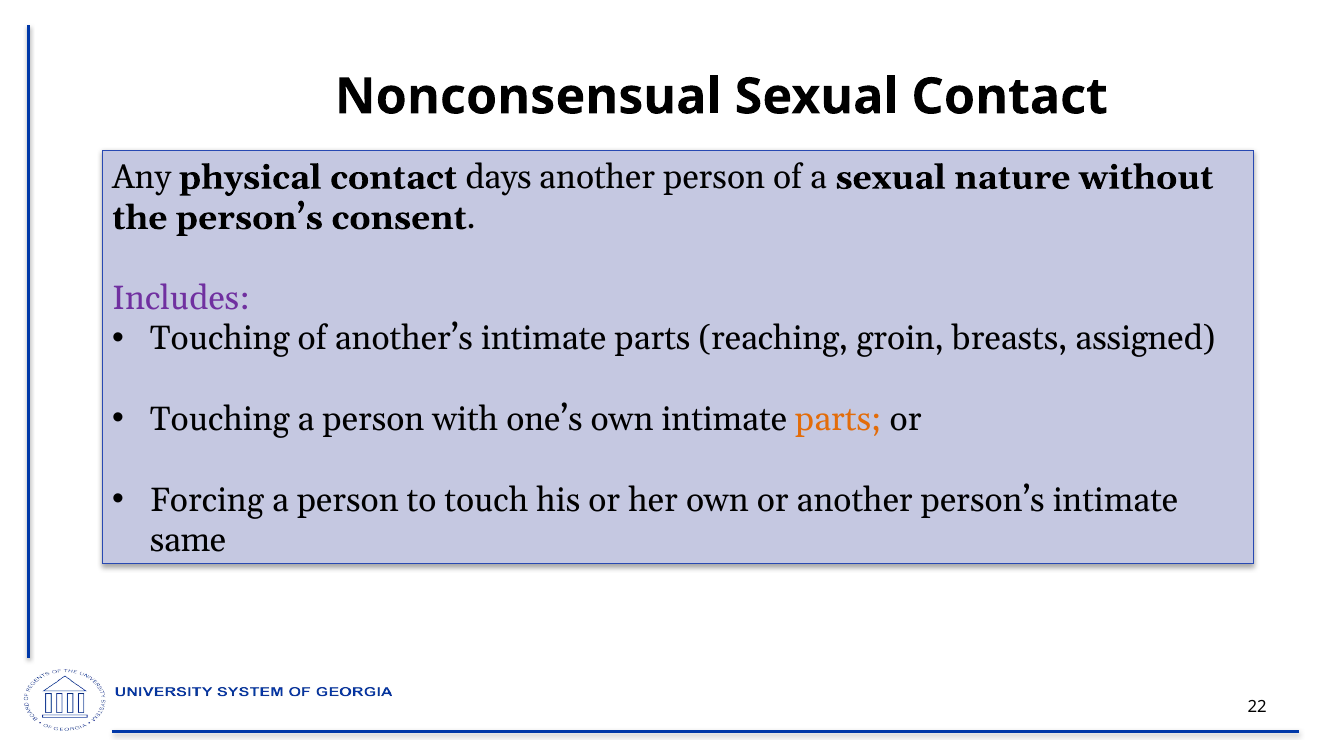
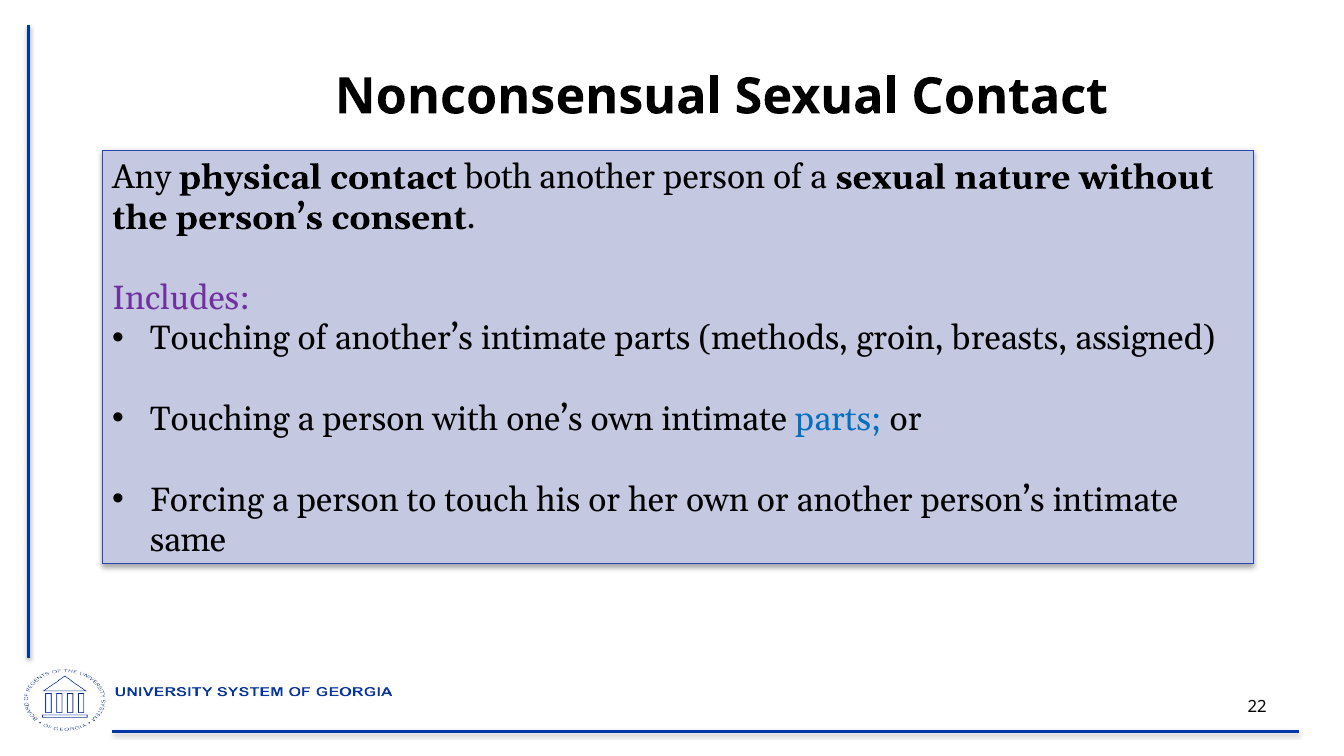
days: days -> both
reaching: reaching -> methods
parts at (838, 419) colour: orange -> blue
